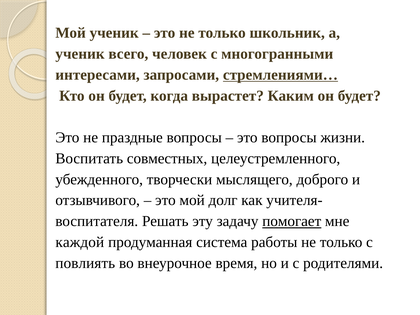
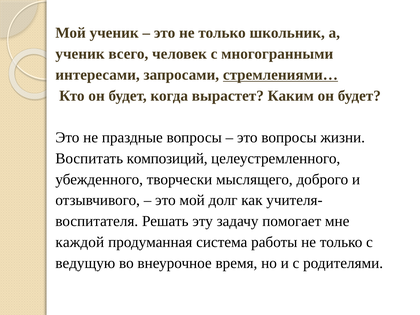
совместных: совместных -> композиций
помогает underline: present -> none
повлиять: повлиять -> ведущую
